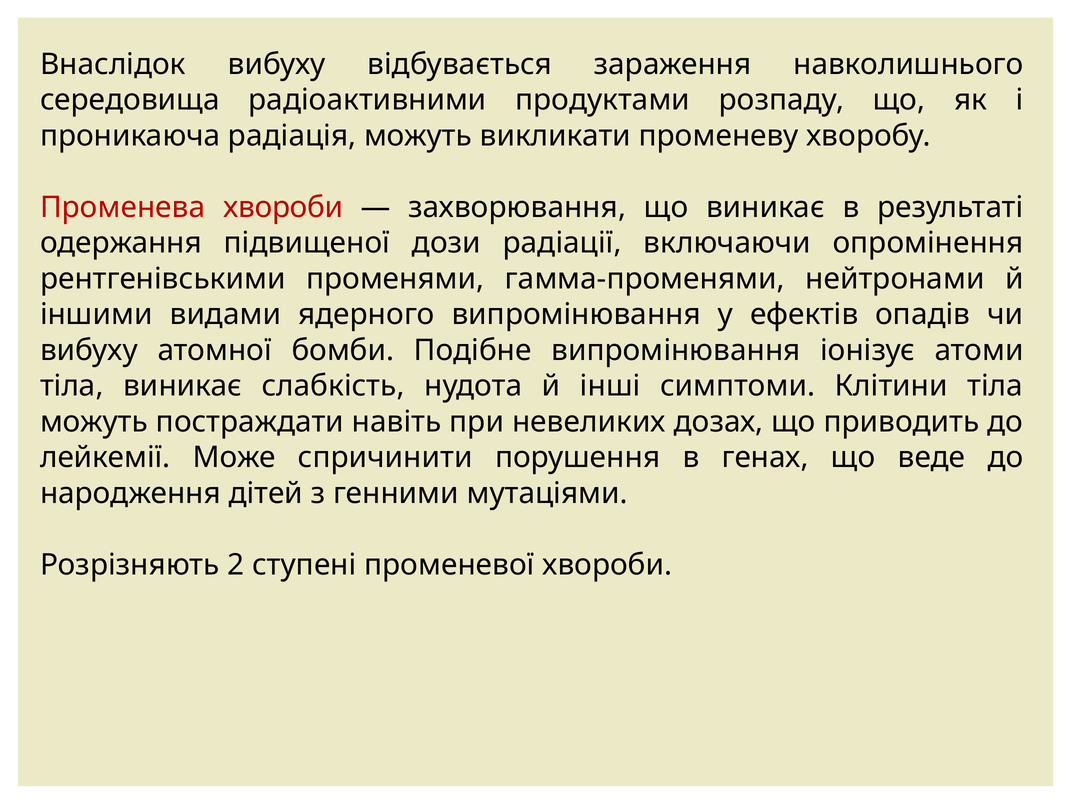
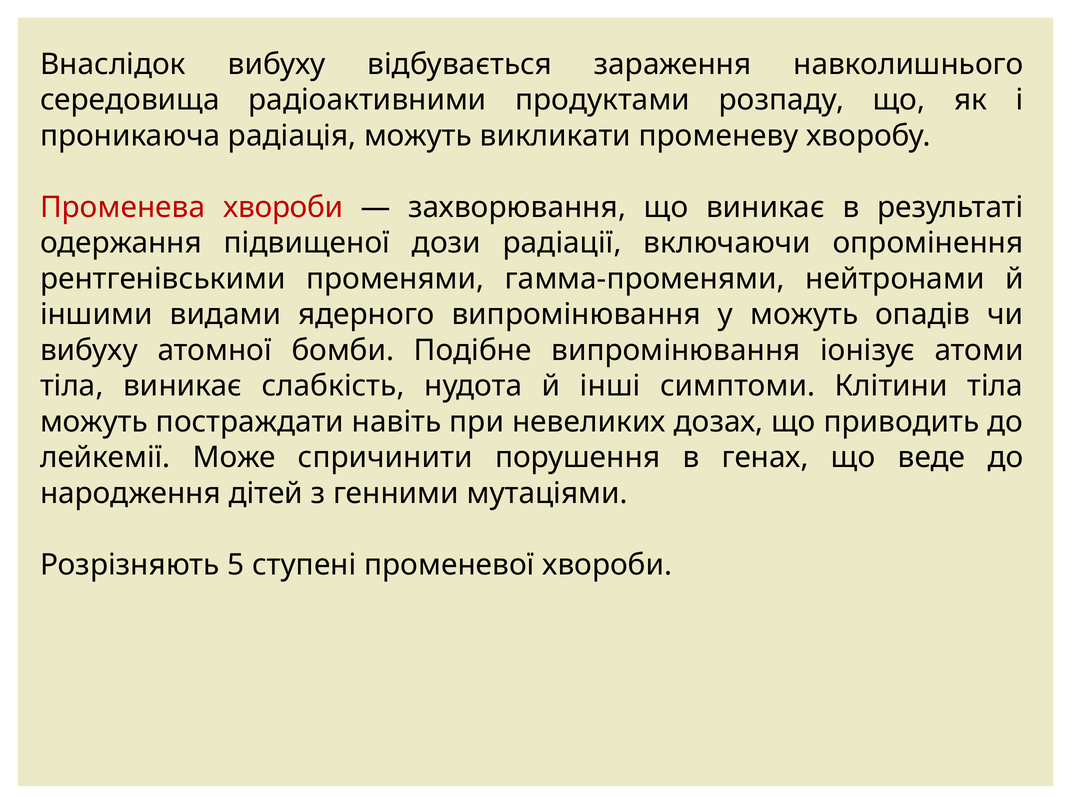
у ефектів: ефектів -> можуть
2: 2 -> 5
